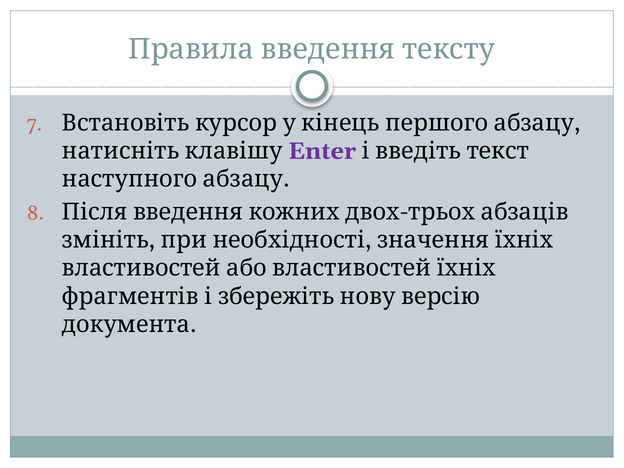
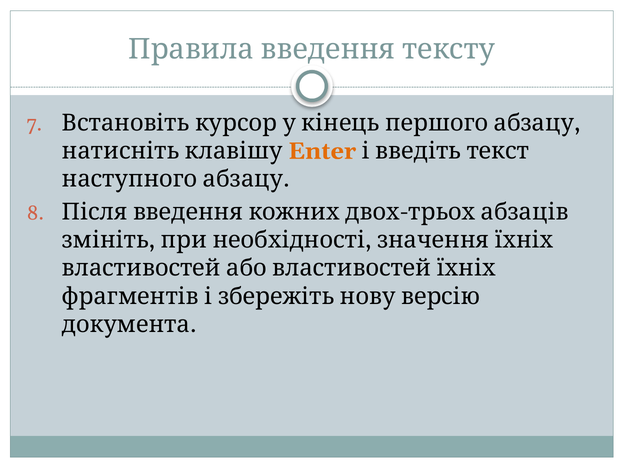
Enter colour: purple -> orange
